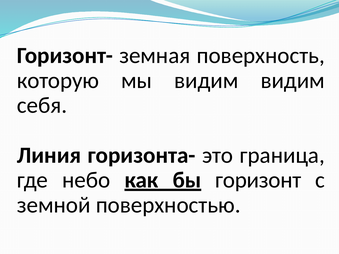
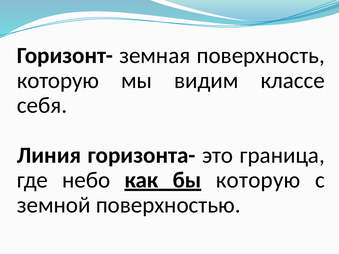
видим видим: видим -> классе
горизонт at (258, 180): горизонт -> которую
